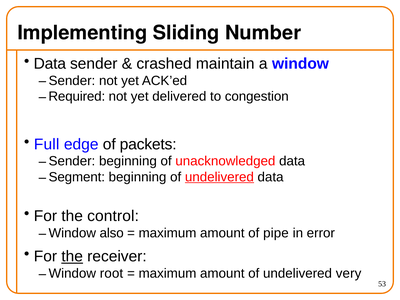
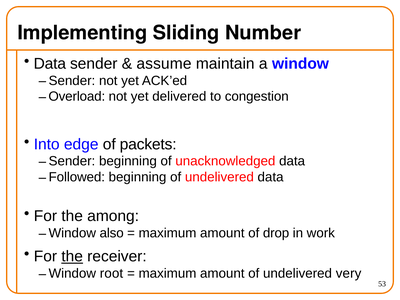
crashed: crashed -> assume
Required: Required -> Overload
Full: Full -> Into
Segment: Segment -> Followed
undelivered at (219, 177) underline: present -> none
control: control -> among
pipe: pipe -> drop
error: error -> work
